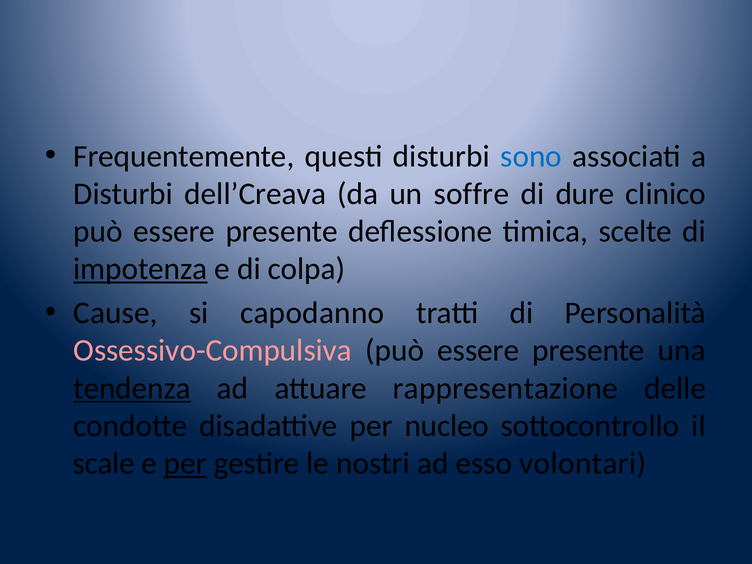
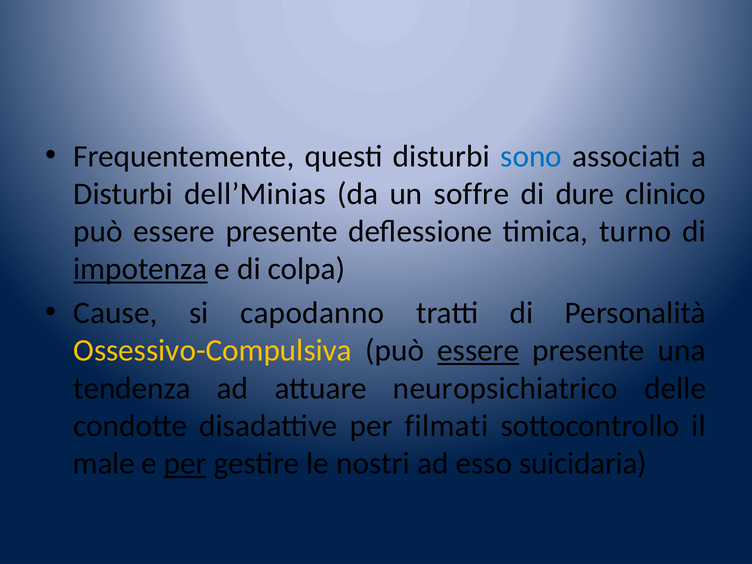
dell’Creava: dell’Creava -> dell’Minias
scelte: scelte -> turno
Ossessivo-Compulsiva colour: pink -> yellow
essere at (478, 351) underline: none -> present
tendenza underline: present -> none
rappresentazione: rappresentazione -> neuropsichiatrico
nucleo: nucleo -> filmati
scale: scale -> male
volontari: volontari -> suicidaria
